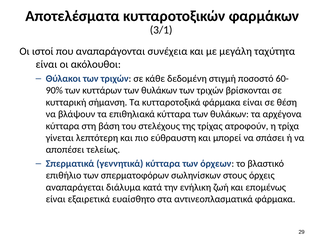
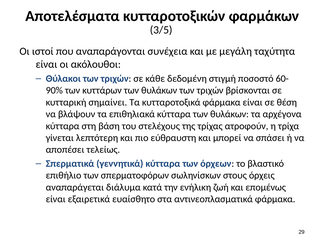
3/1: 3/1 -> 3/5
σήμανση: σήμανση -> σημαίνει
